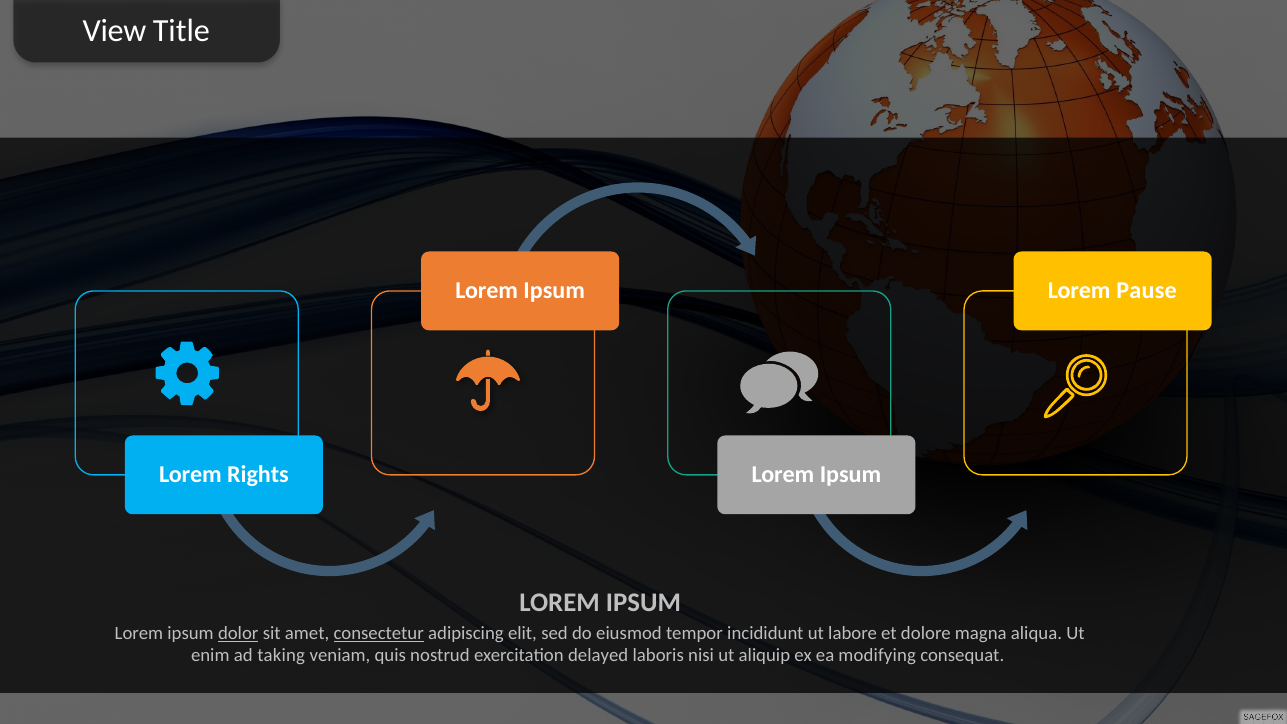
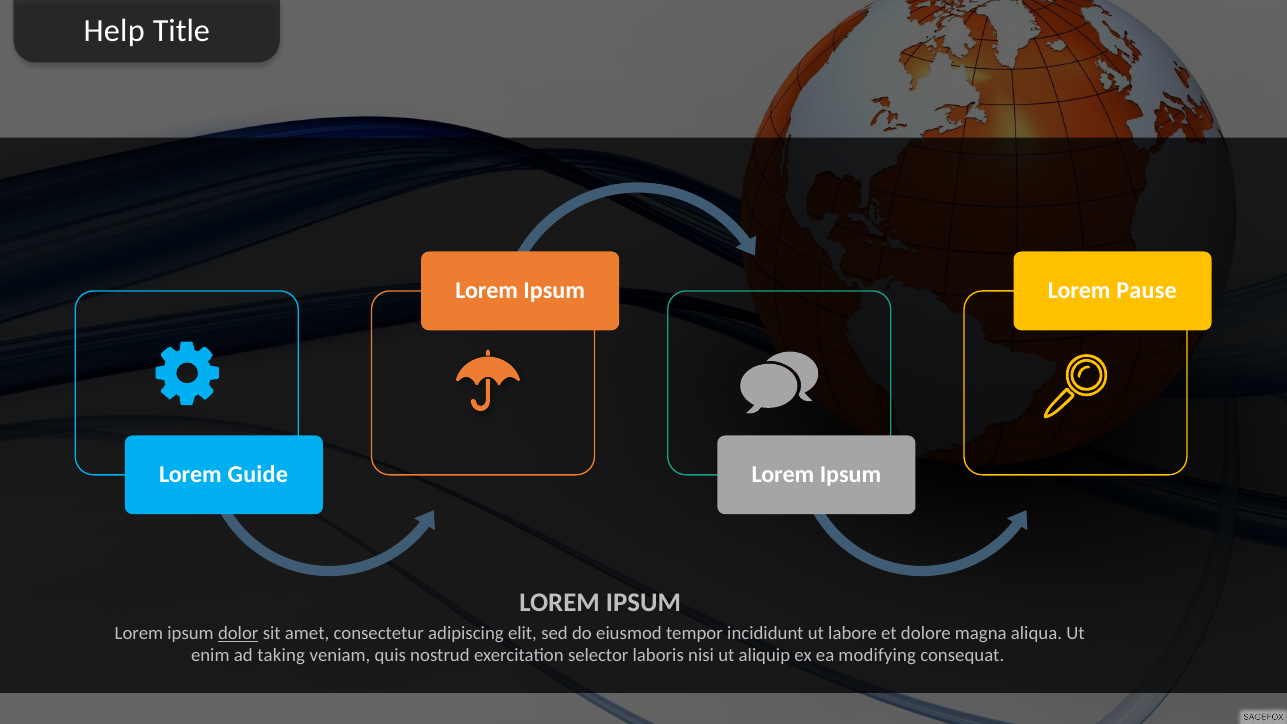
View: View -> Help
Rights: Rights -> Guide
consectetur underline: present -> none
delayed: delayed -> selector
